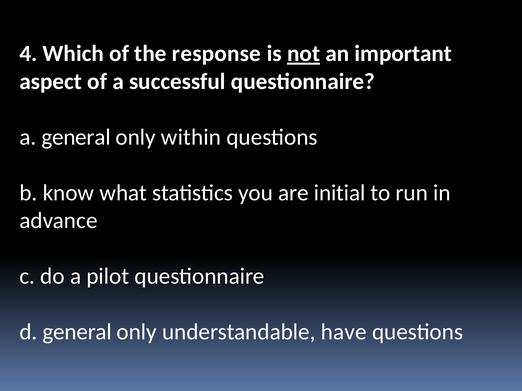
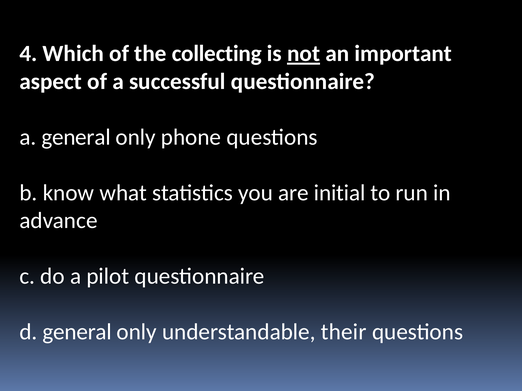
response: response -> collecting
within: within -> phone
have: have -> their
